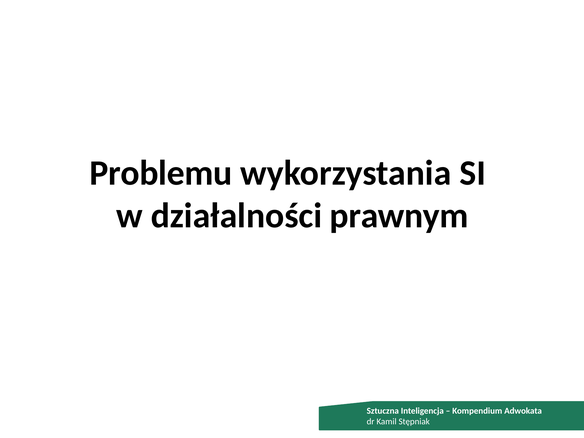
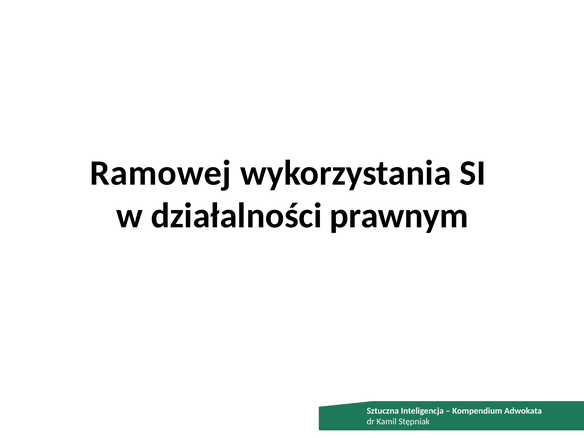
Problemu: Problemu -> Ramowej
